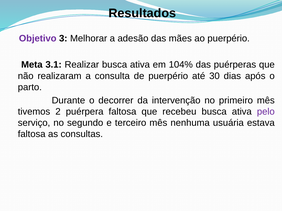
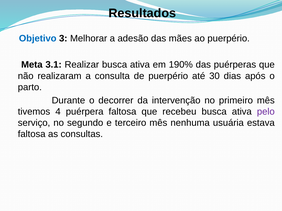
Objetivo colour: purple -> blue
104%: 104% -> 190%
2: 2 -> 4
